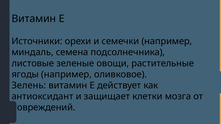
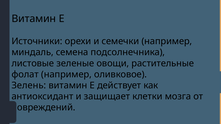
ягоды at (25, 75): ягоды -> фолат
